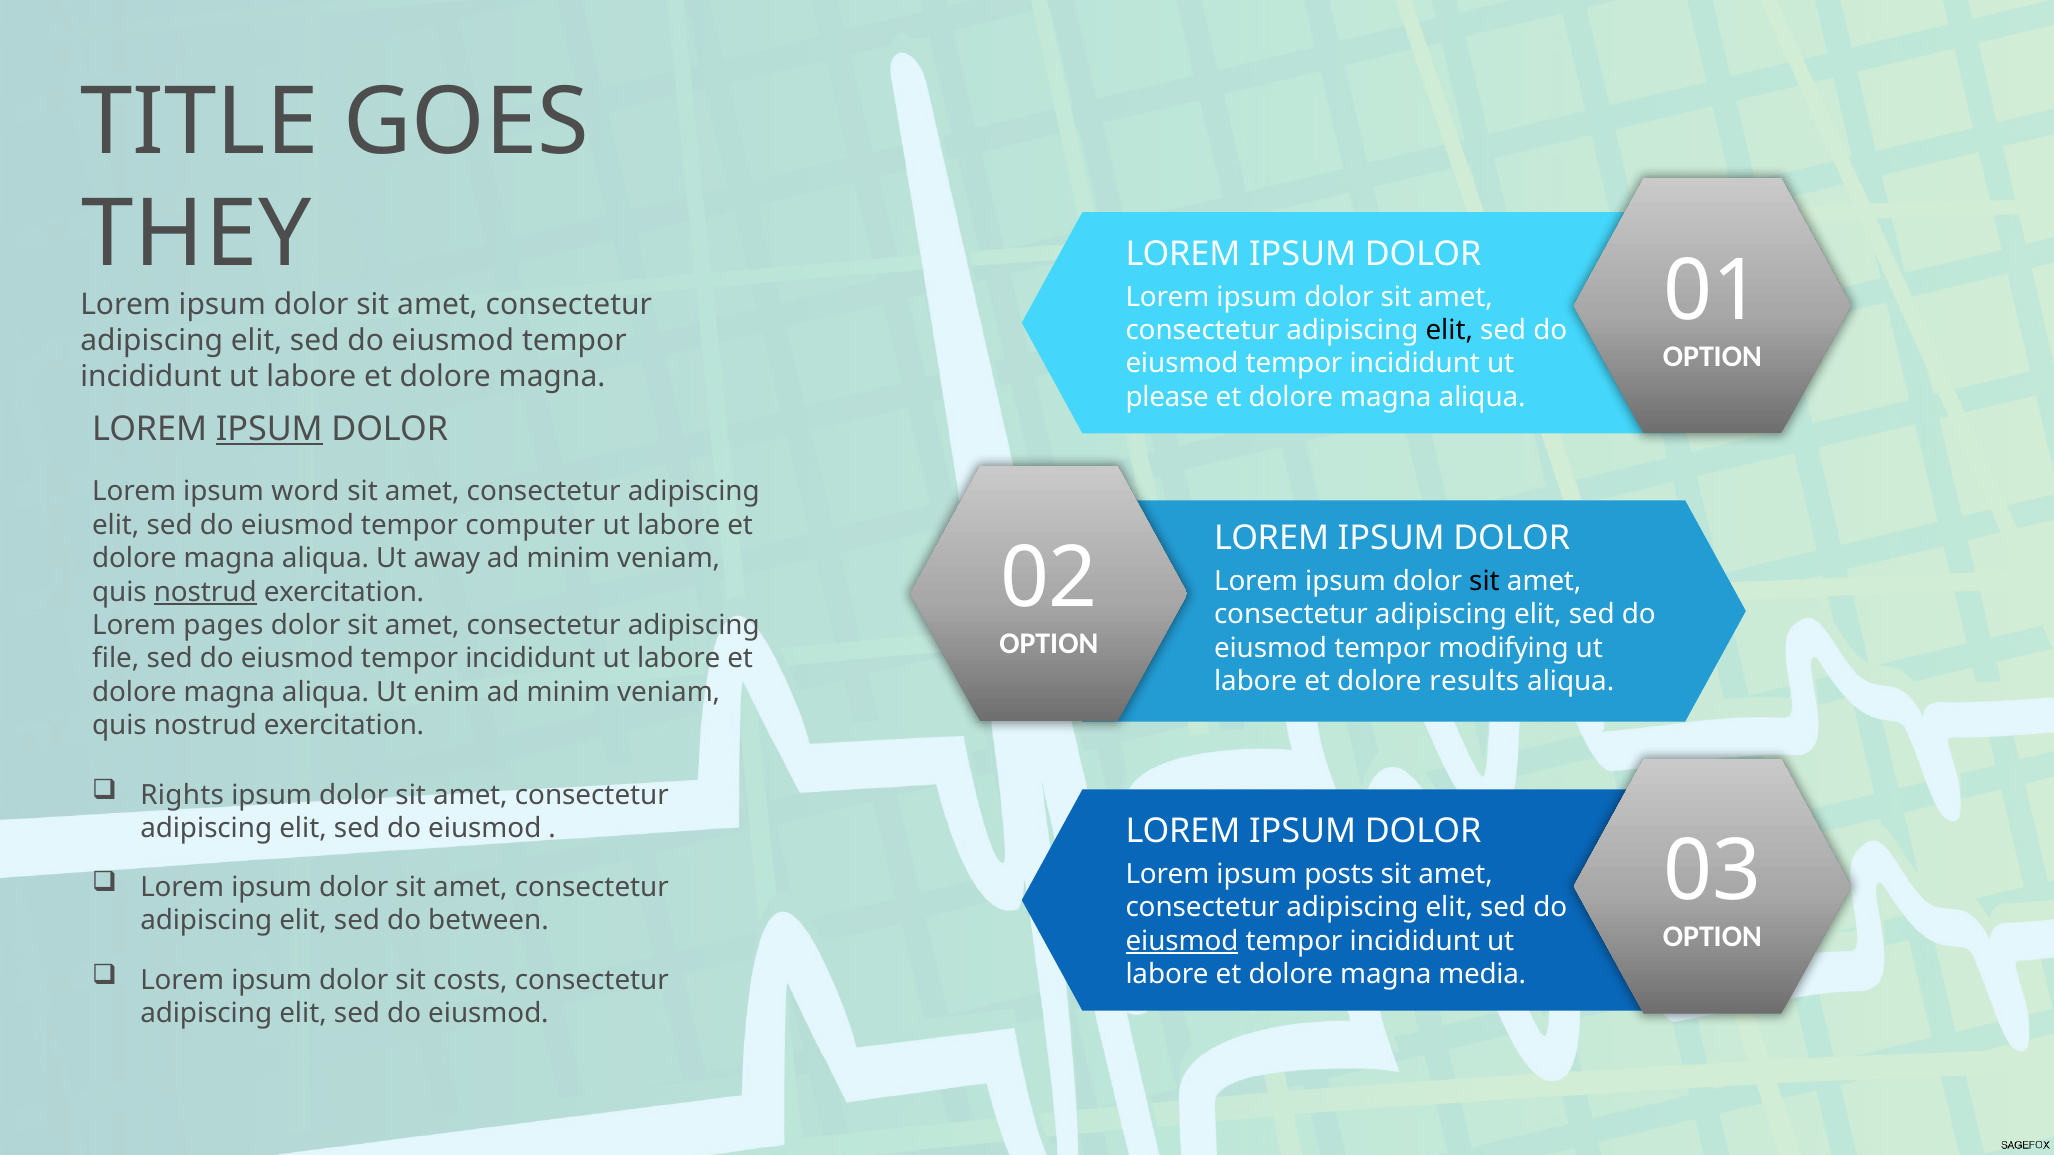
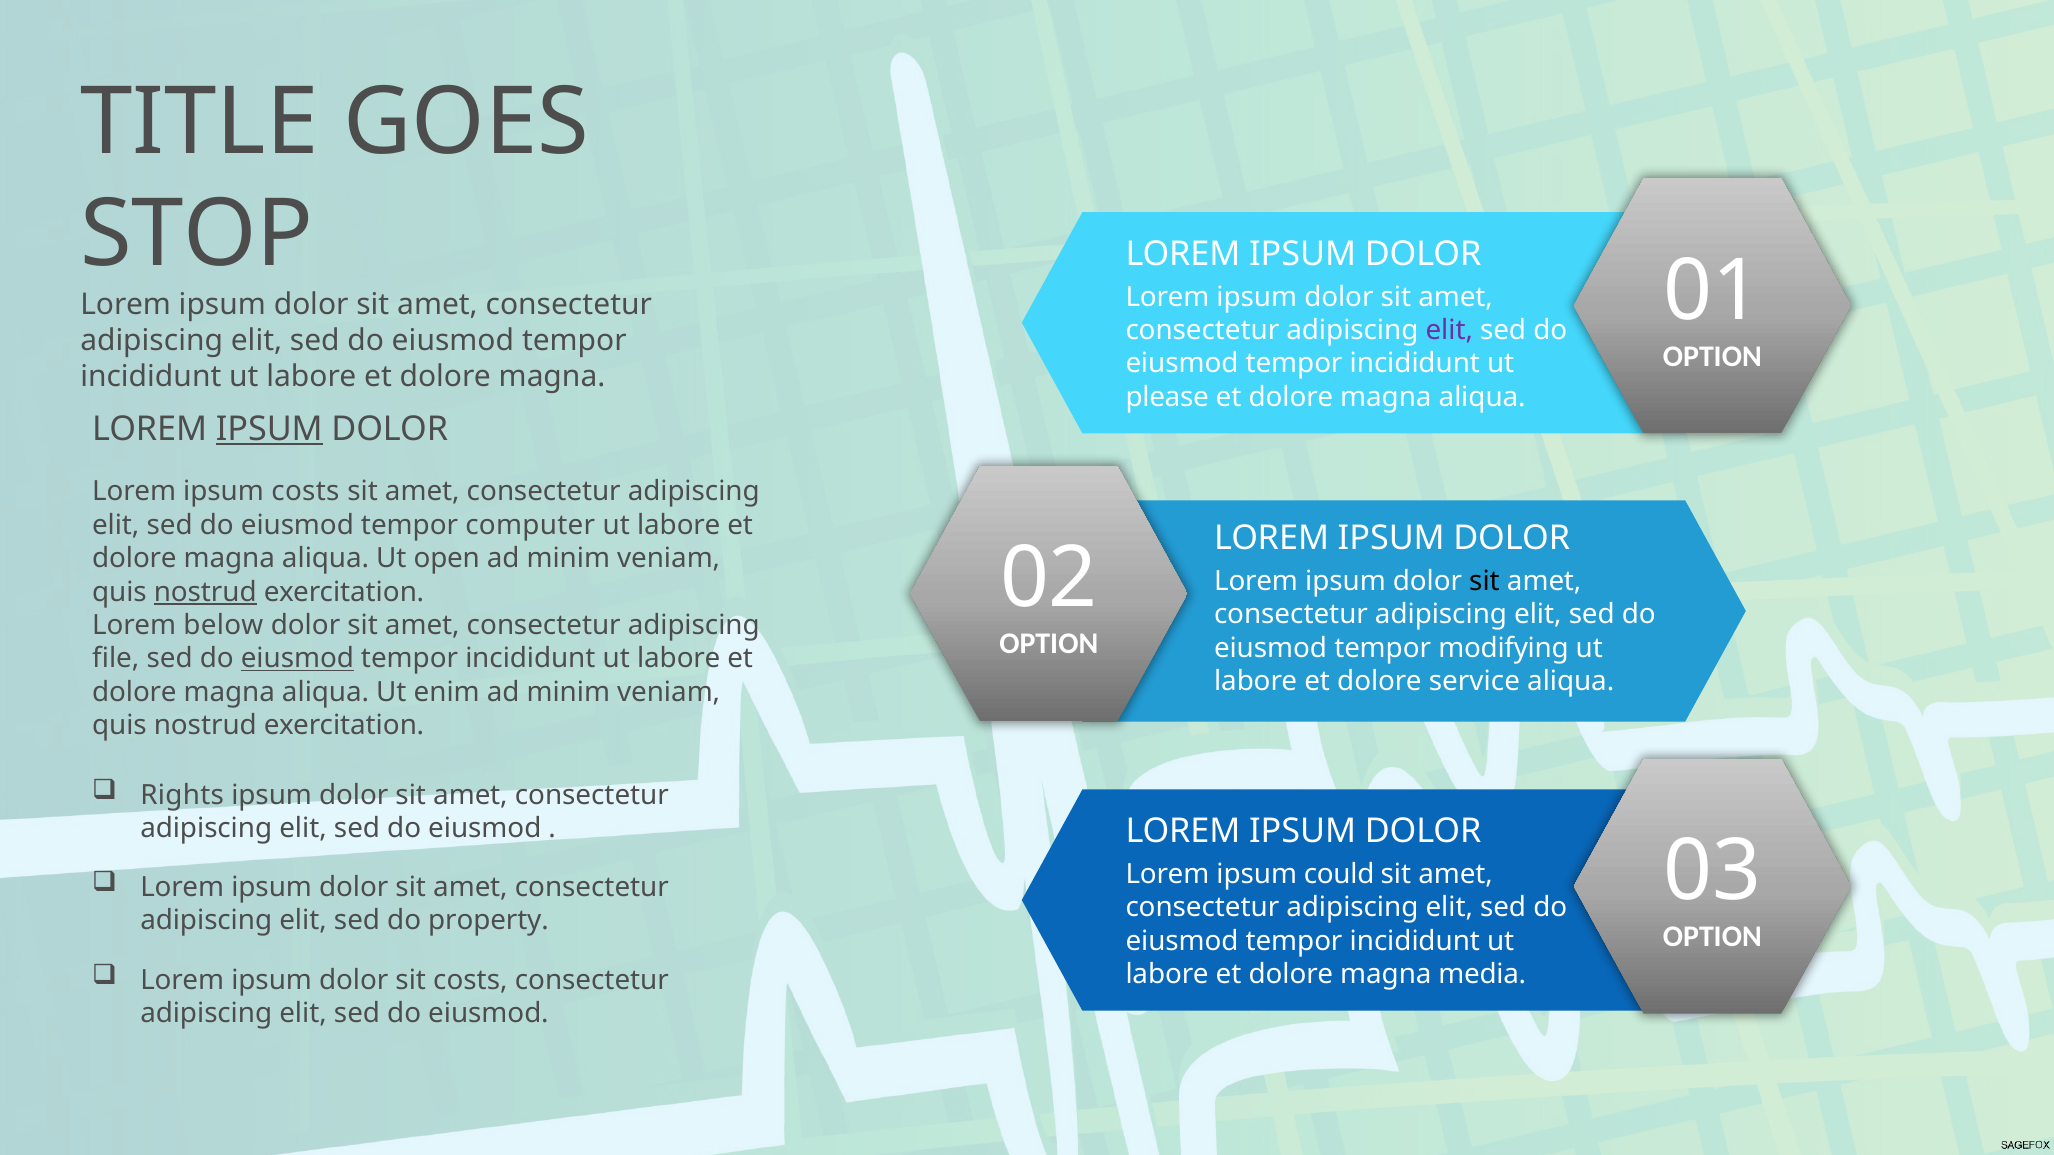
THEY: THEY -> STOP
elit at (1449, 330) colour: black -> purple
ipsum word: word -> costs
away: away -> open
pages: pages -> below
eiusmod at (297, 659) underline: none -> present
results: results -> service
posts: posts -> could
between: between -> property
eiusmod at (1182, 941) underline: present -> none
